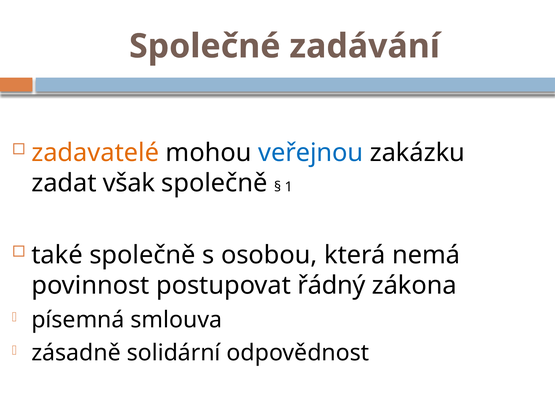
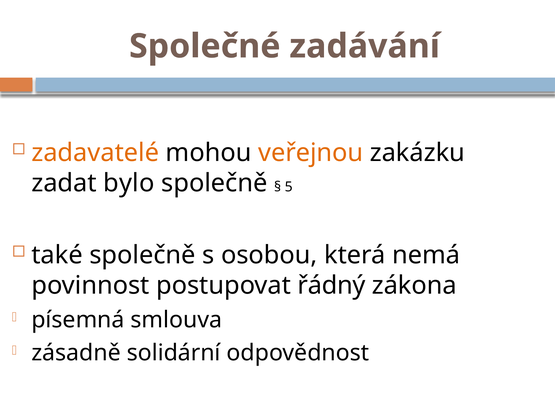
veřejnou colour: blue -> orange
však: však -> bylo
1: 1 -> 5
